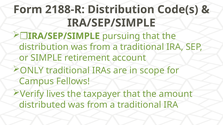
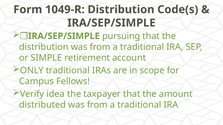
2188-R: 2188-R -> 1049-R
lives: lives -> idea
